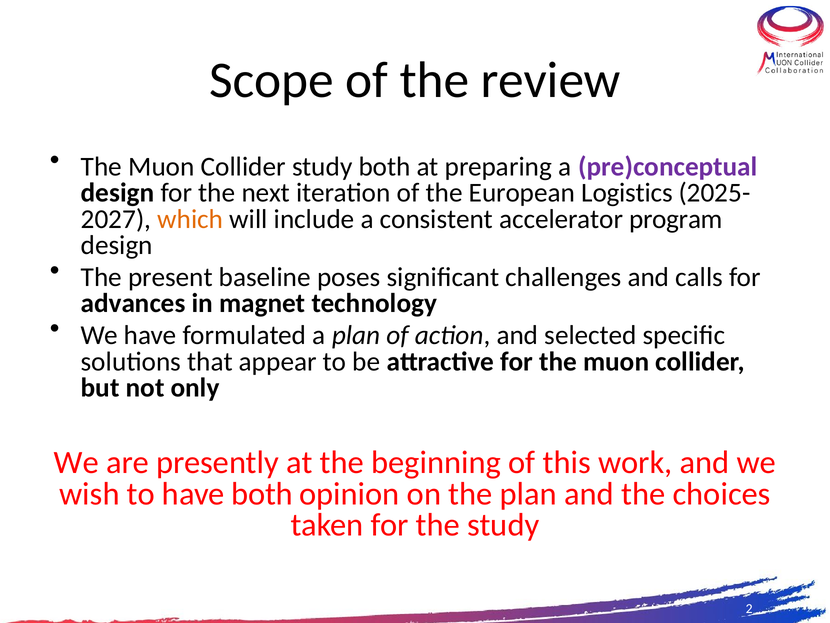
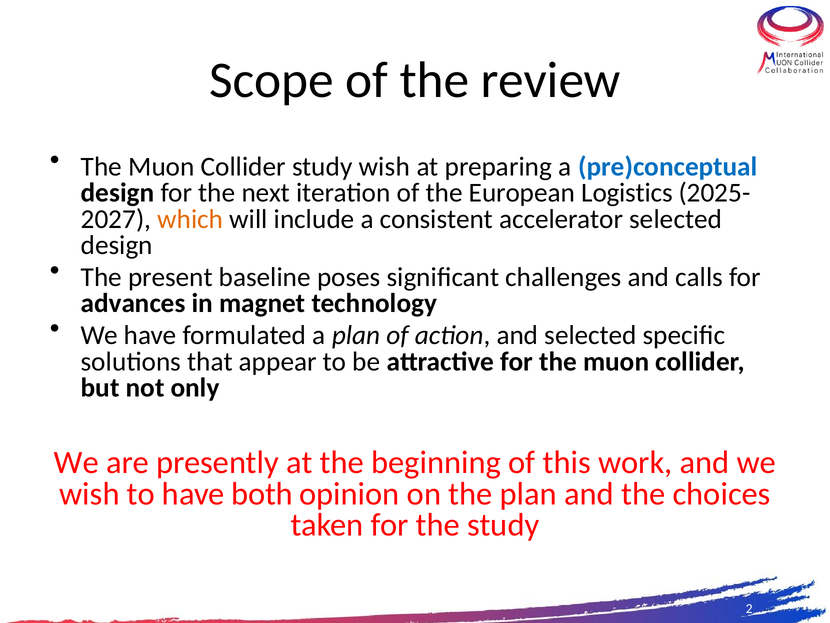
study both: both -> wish
pre)conceptual colour: purple -> blue
accelerator program: program -> selected
